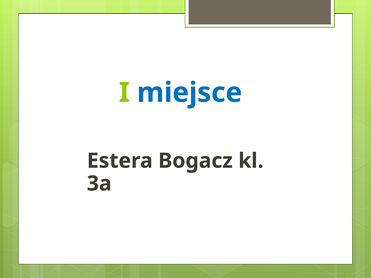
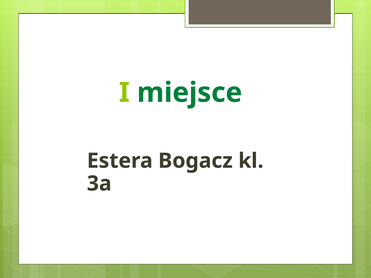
miejsce colour: blue -> green
